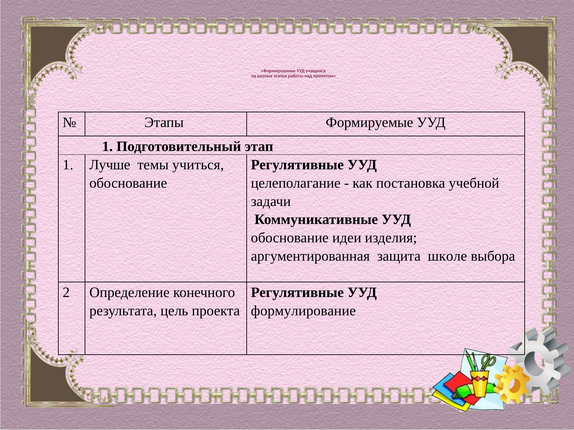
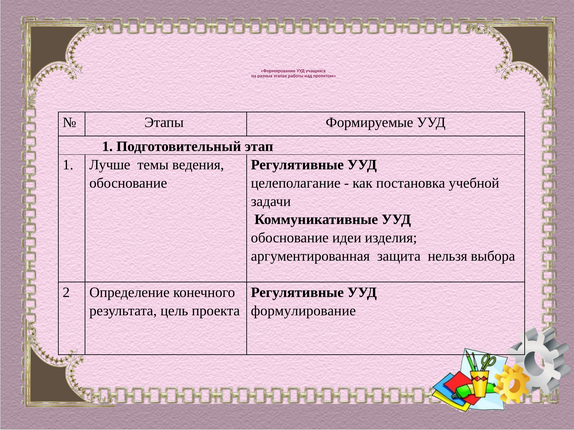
учиться: учиться -> ведения
школе: школе -> нельзя
